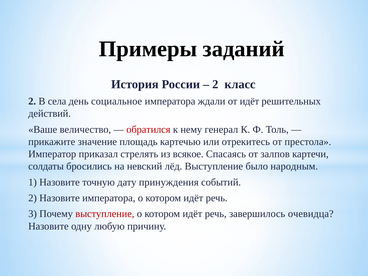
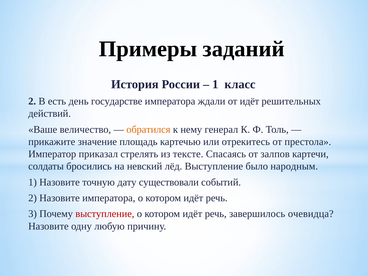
2 at (215, 84): 2 -> 1
села: села -> есть
социальное: социальное -> государстве
обратился colour: red -> orange
всякое: всякое -> тексте
принуждения: принуждения -> существовали
